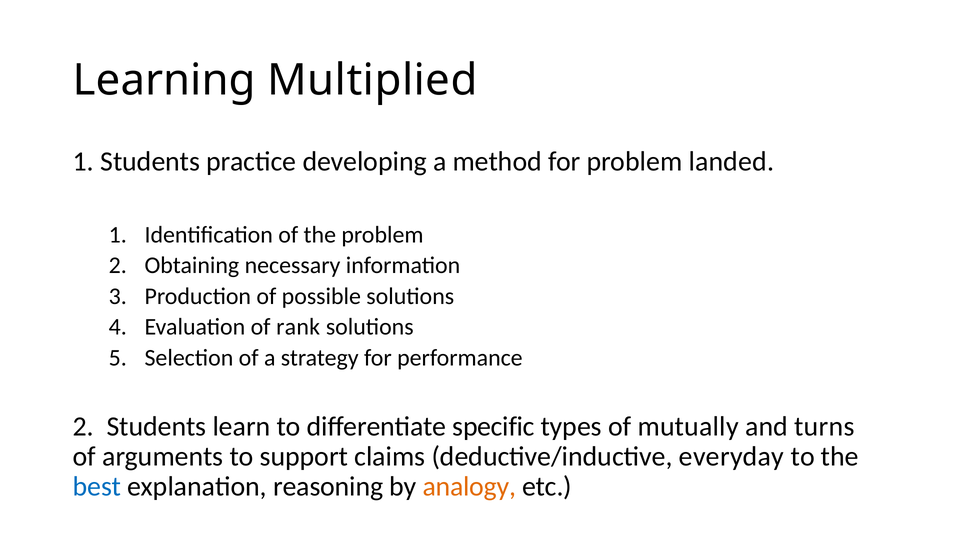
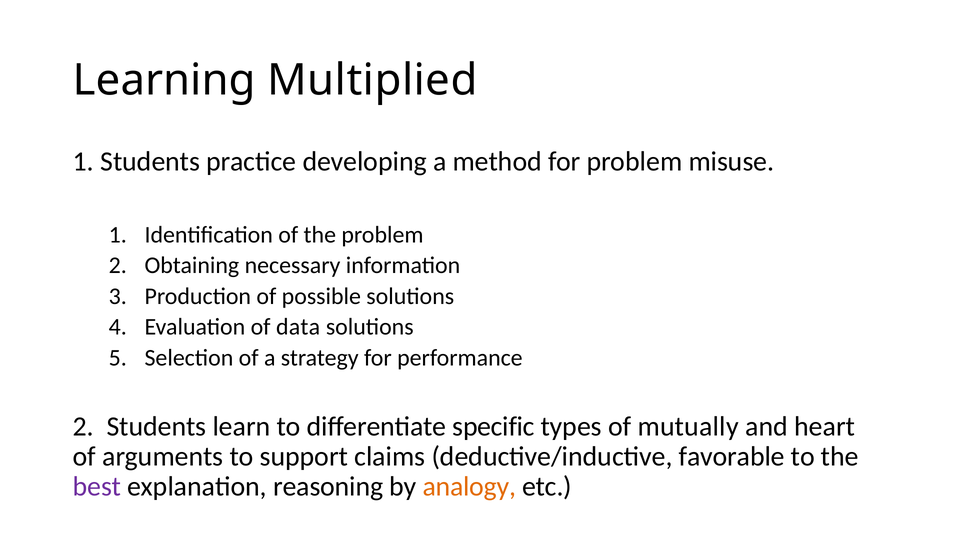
landed: landed -> misuse
rank: rank -> data
turns: turns -> heart
everyday: everyday -> favorable
best colour: blue -> purple
